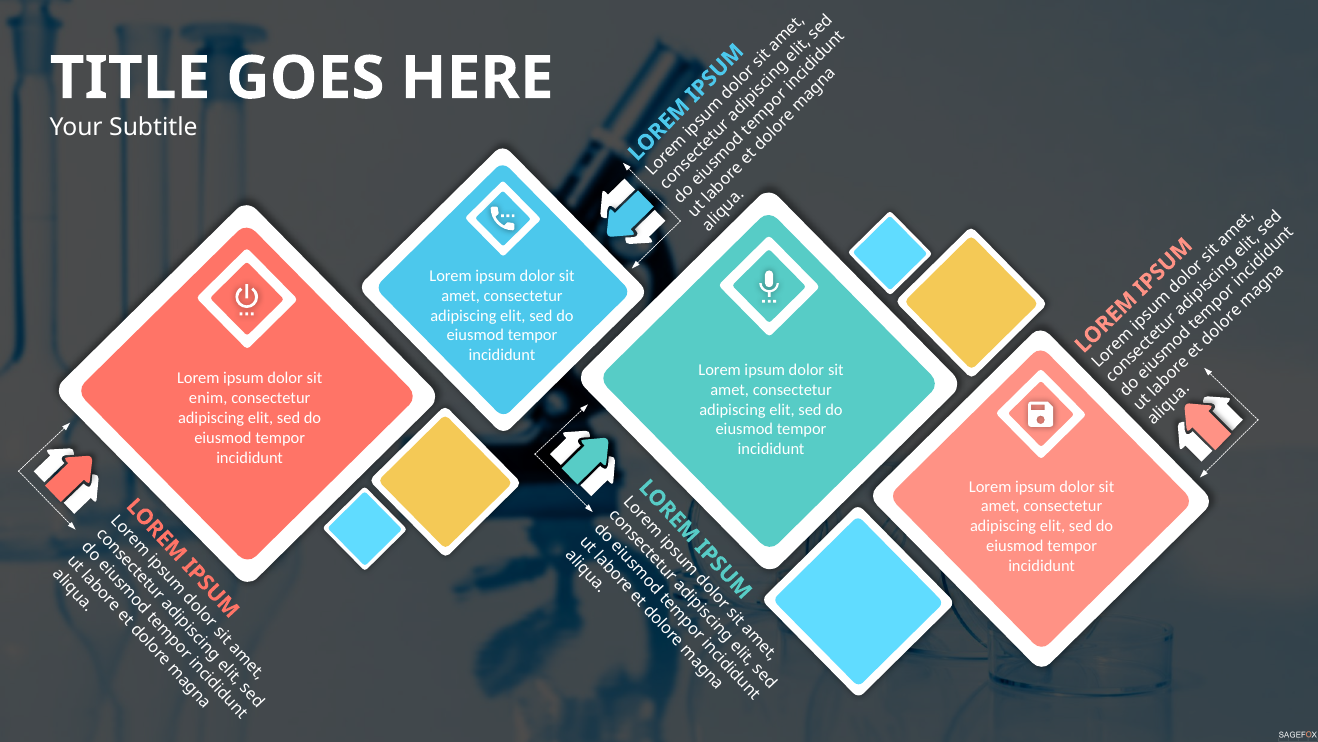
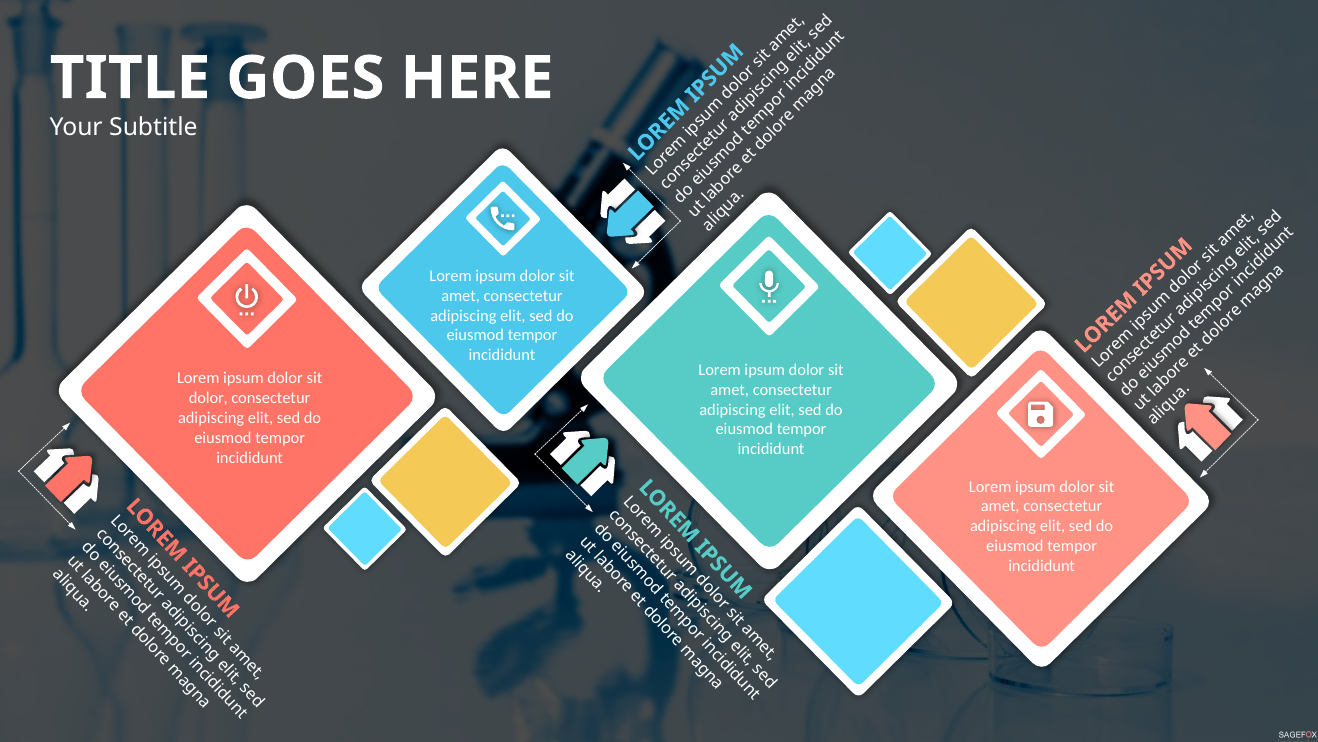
enim at (208, 398): enim -> dolor
